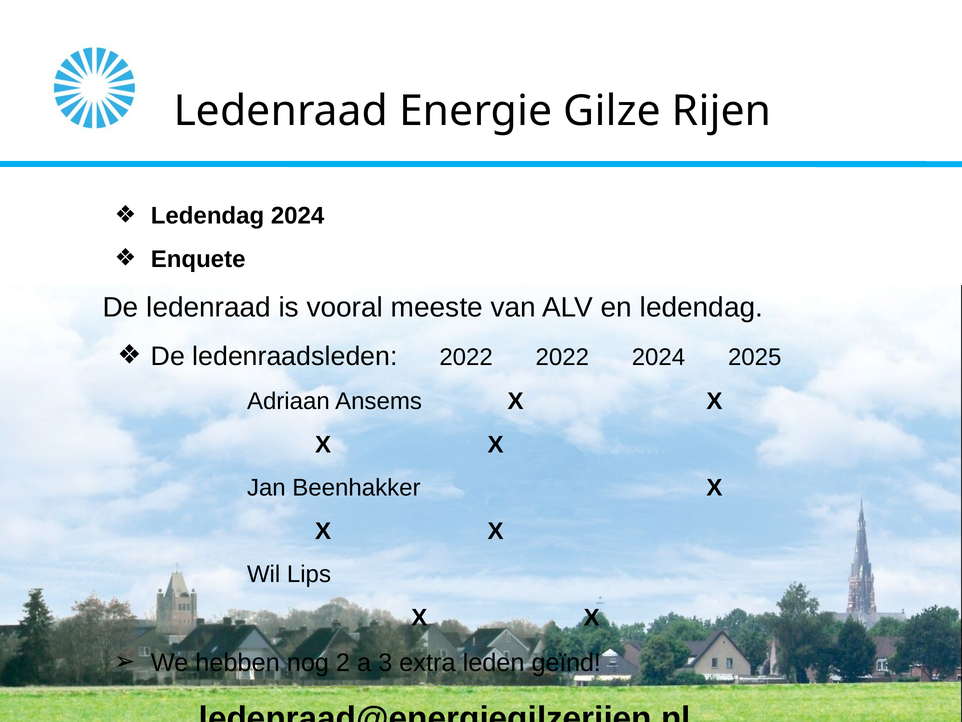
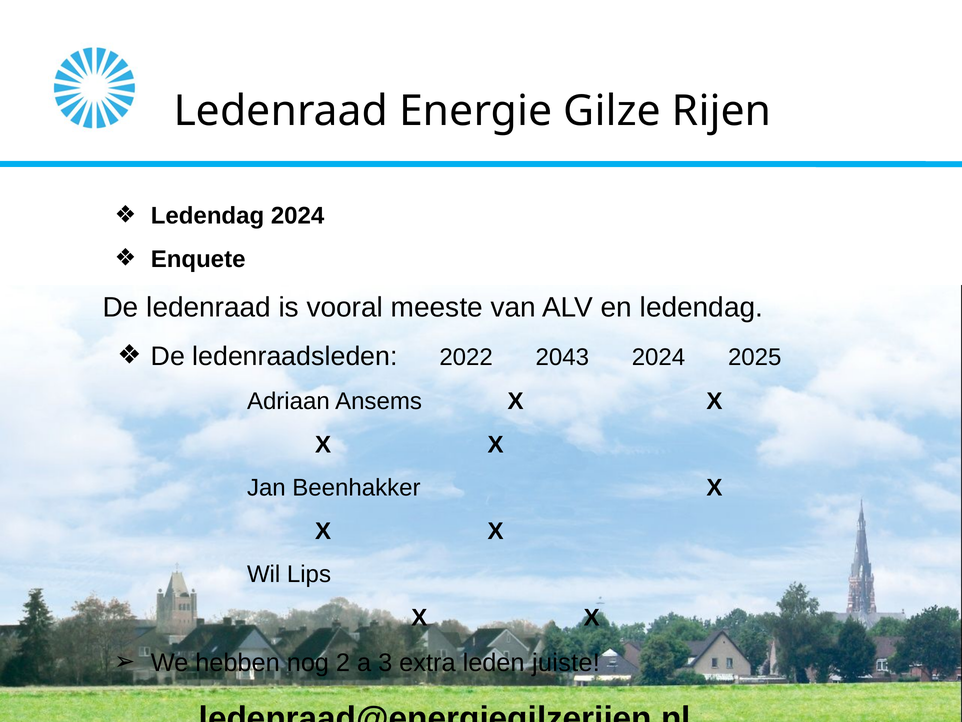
2022 2022: 2022 -> 2043
geïnd: geïnd -> juiste
